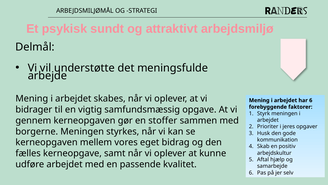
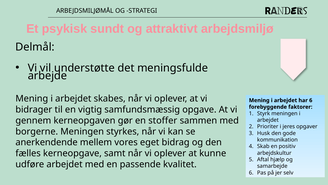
kerneopgaven at (47, 142): kerneopgaven -> anerkendende
